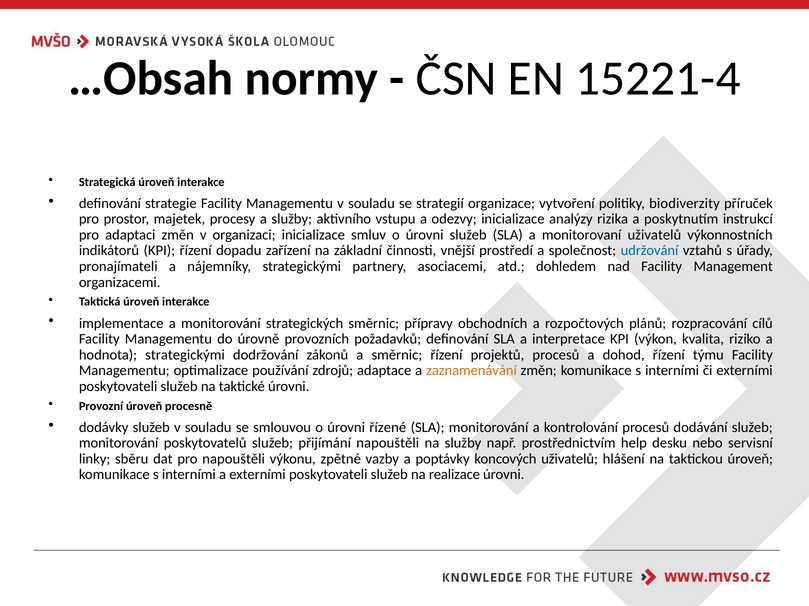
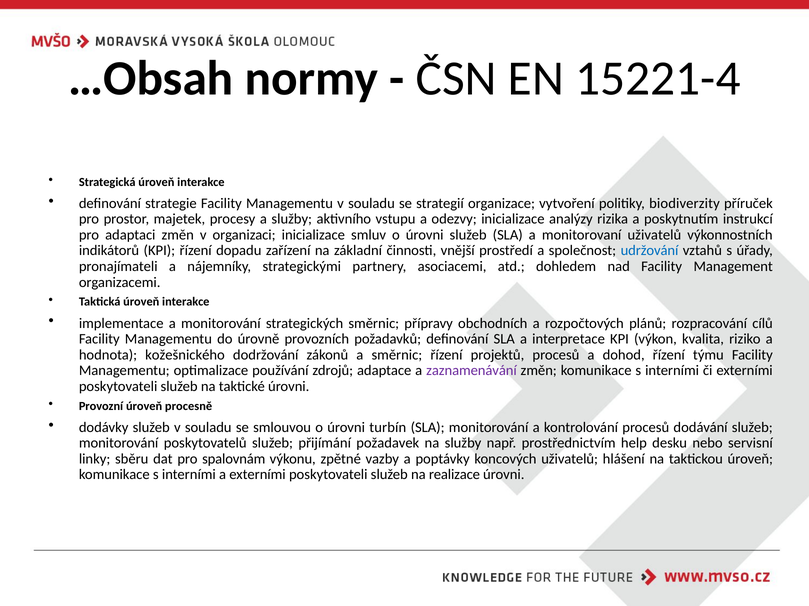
hodnota strategickými: strategickými -> kožešnického
zaznamenávání colour: orange -> purple
řízené: řízené -> turbín
přijímání napouštěli: napouštěli -> požadavek
pro napouštěli: napouštěli -> spalovnám
